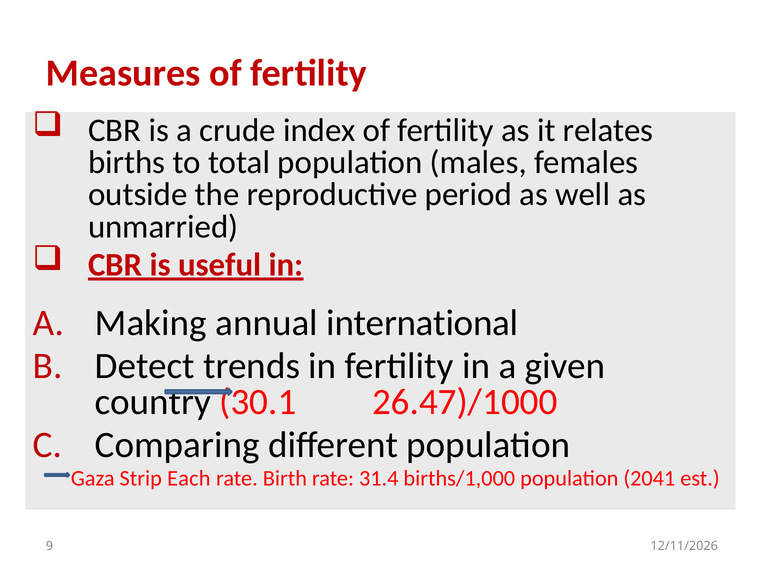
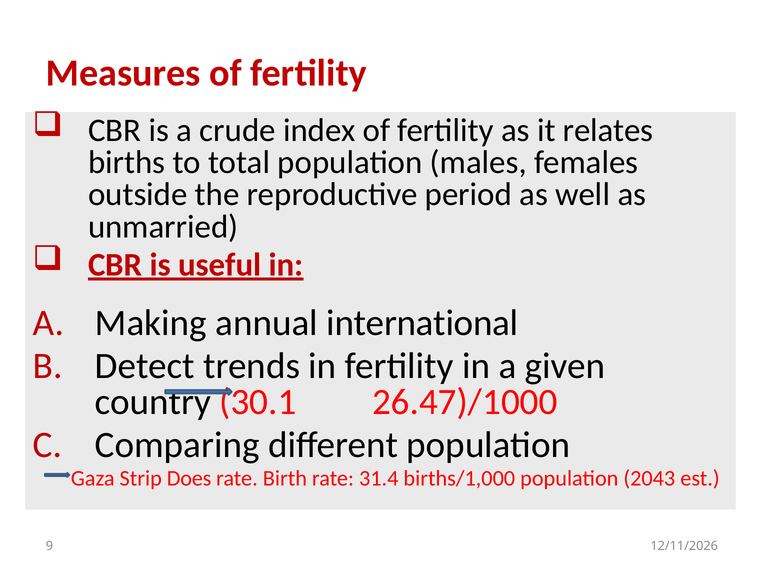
Each: Each -> Does
2041: 2041 -> 2043
